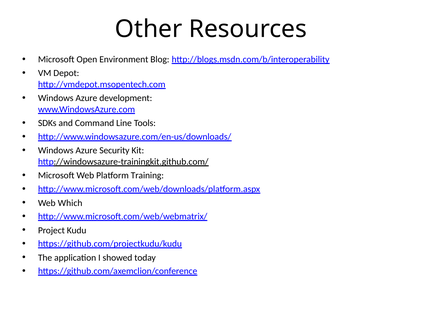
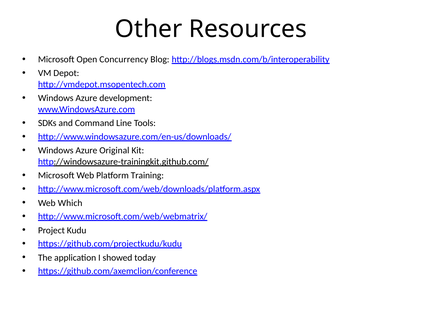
Environment: Environment -> Concurrency
Security: Security -> Original
